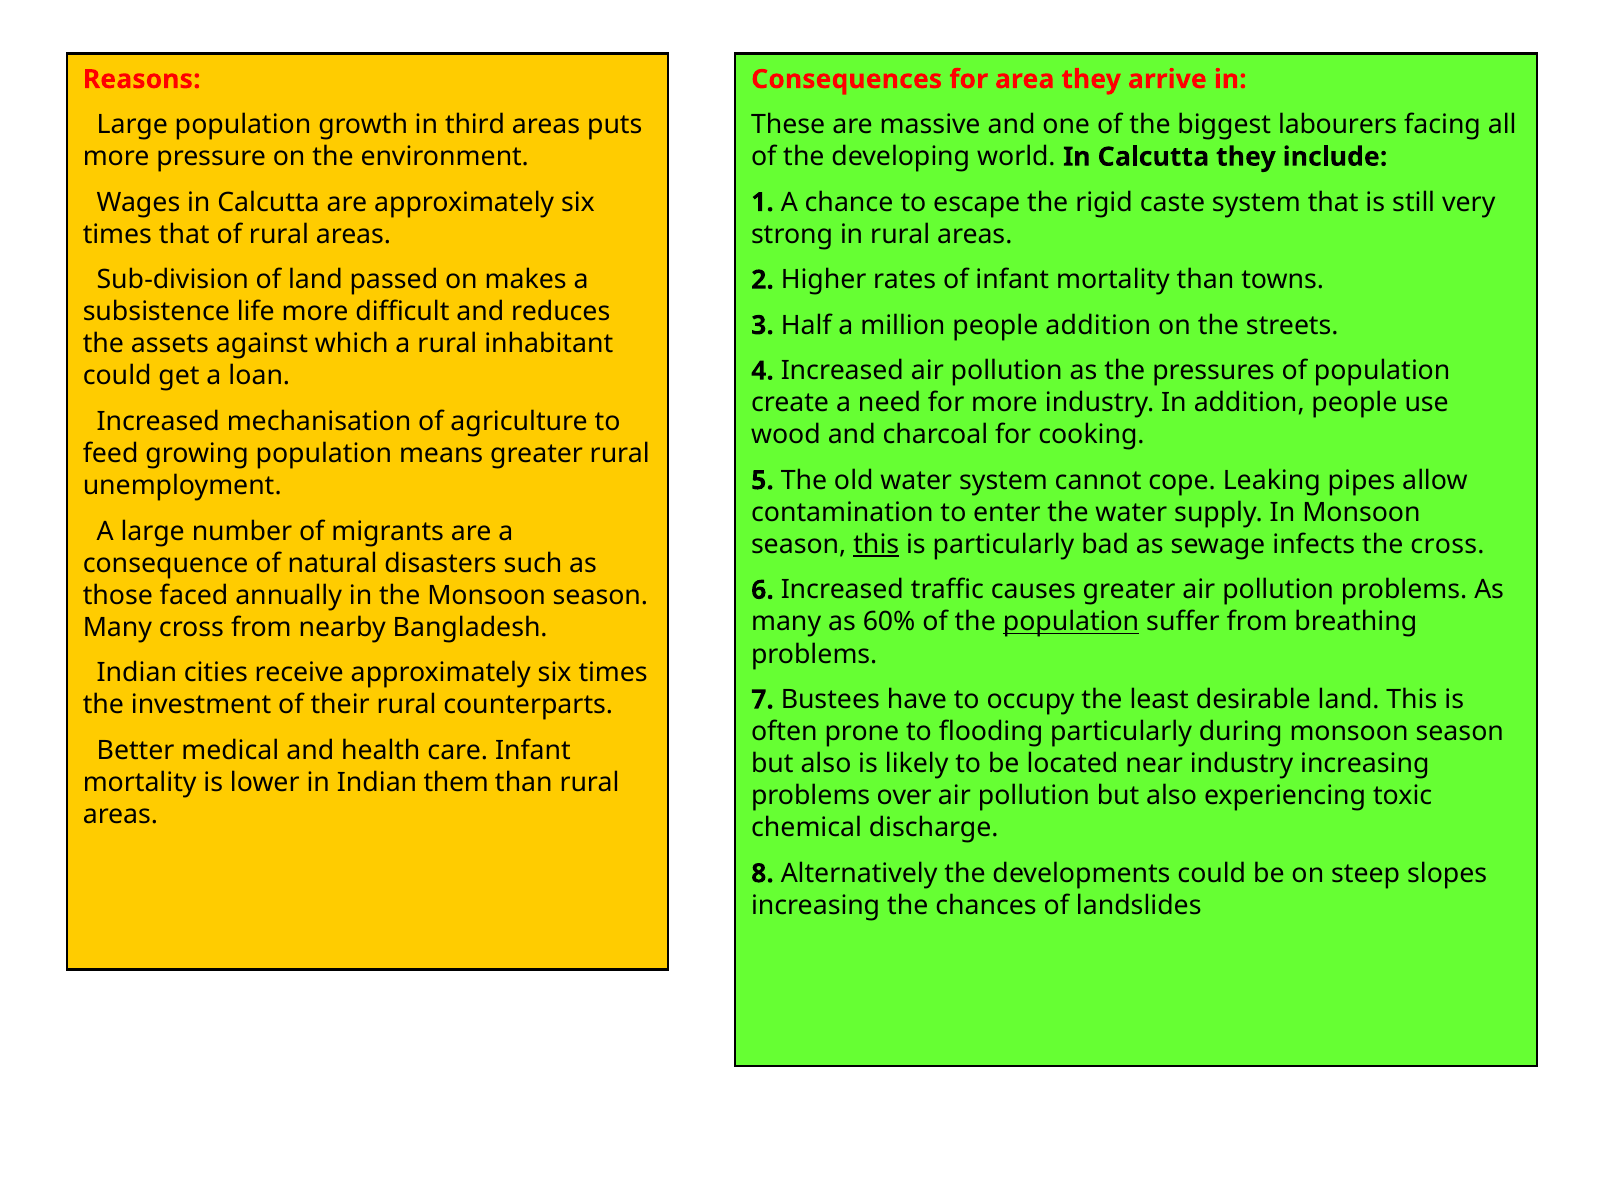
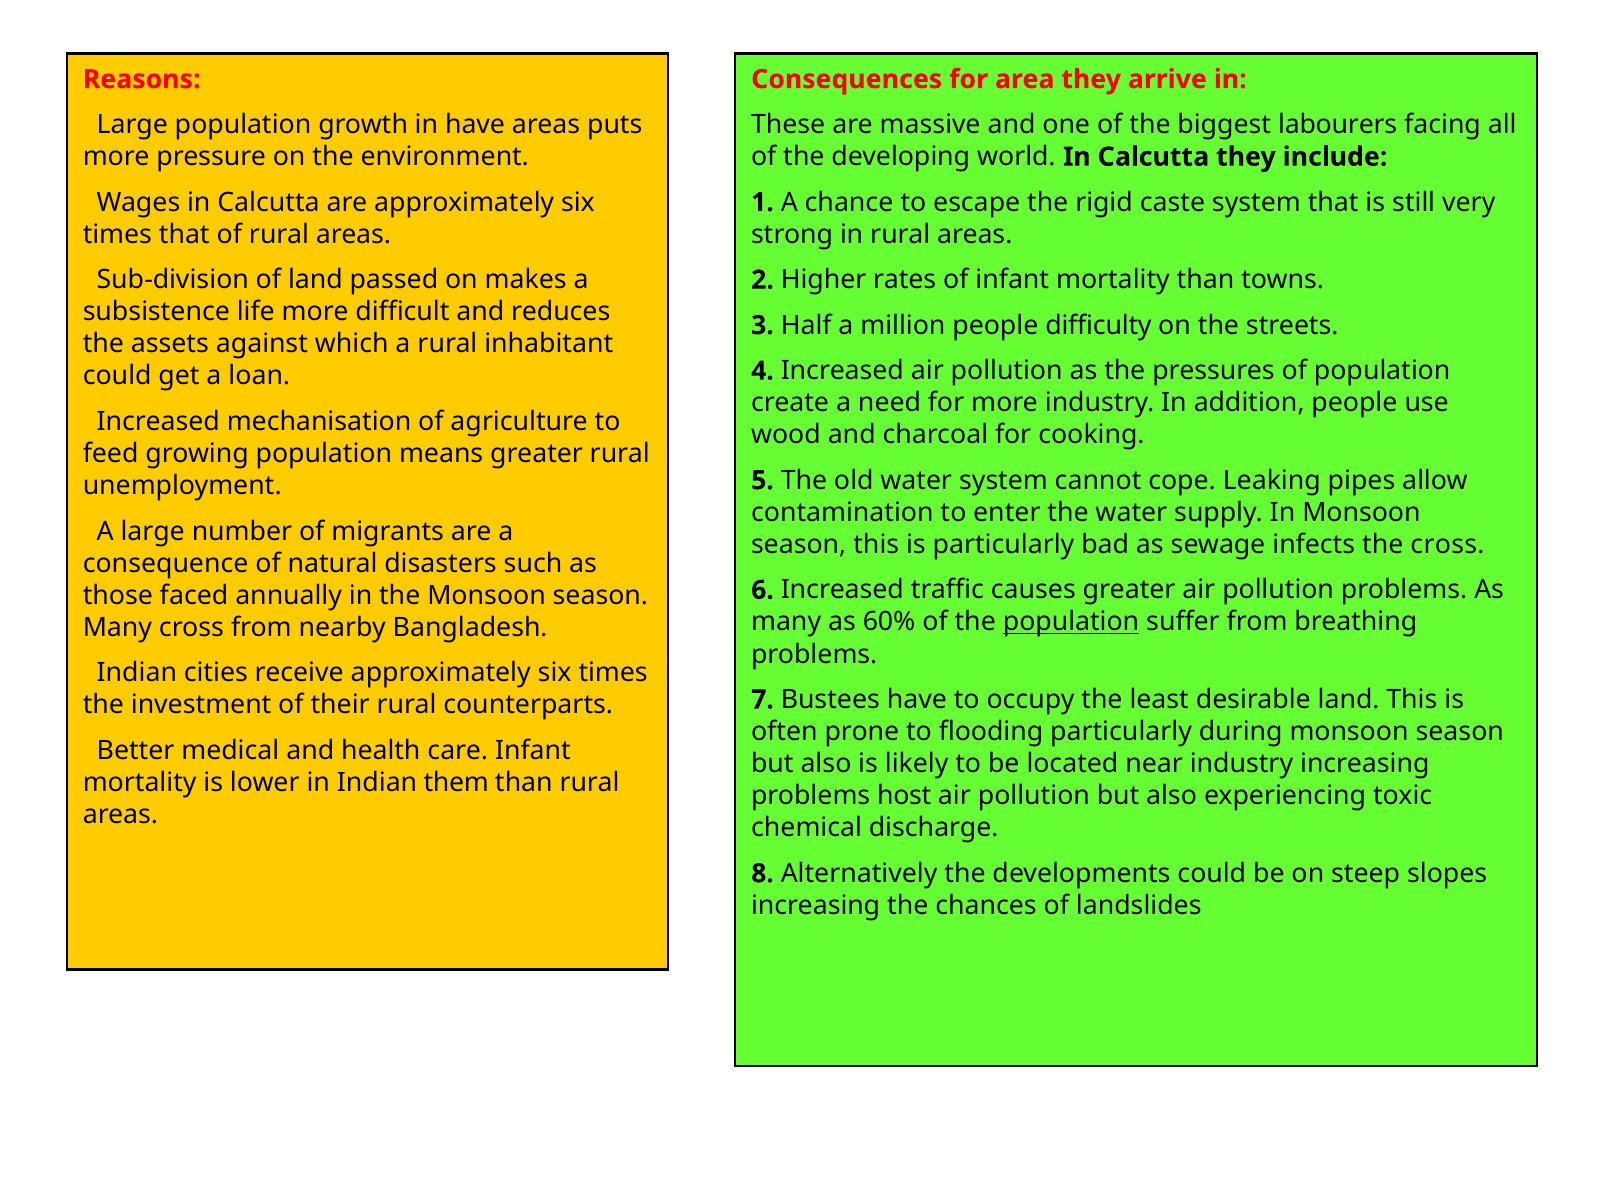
in third: third -> have
people addition: addition -> difficulty
this at (876, 545) underline: present -> none
over: over -> host
